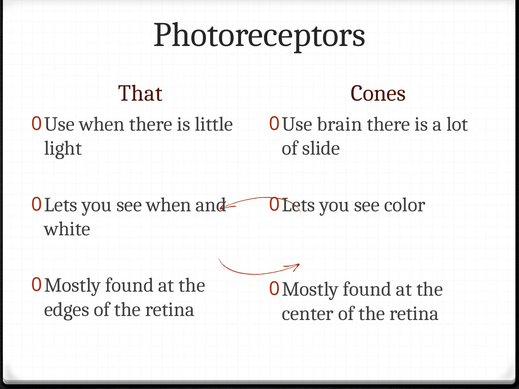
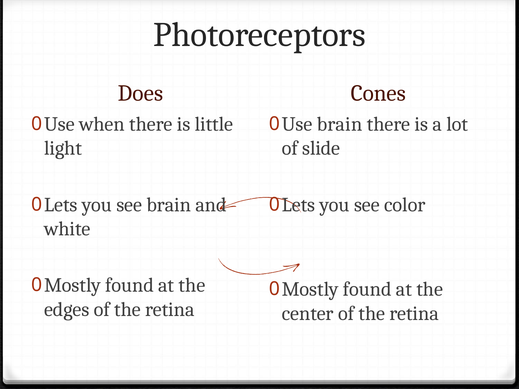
That: That -> Does
see when: when -> brain
